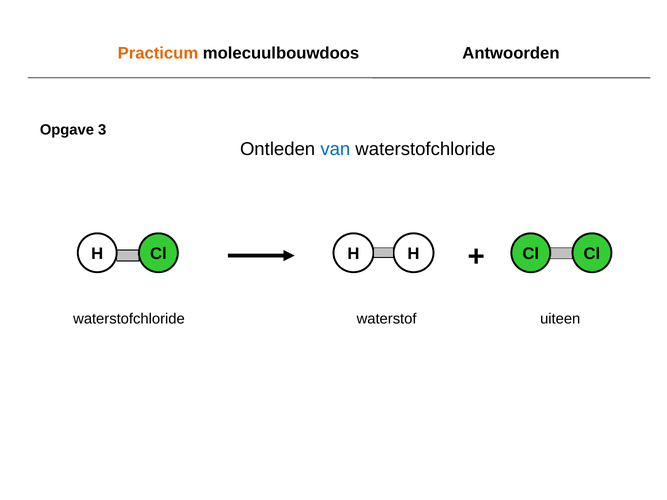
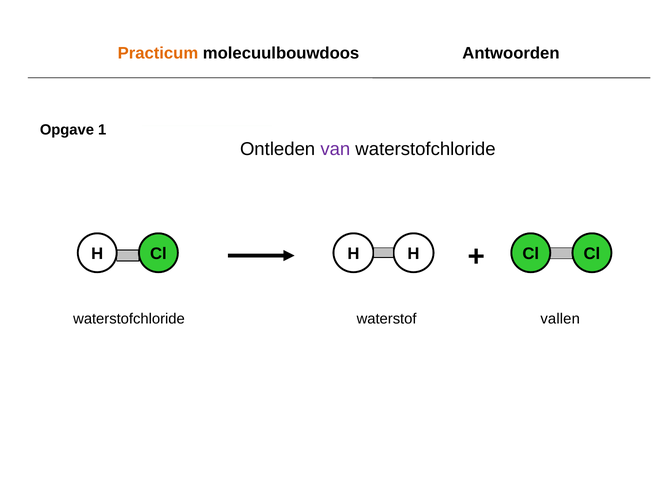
3: 3 -> 1
van colour: blue -> purple
uiteen: uiteen -> vallen
